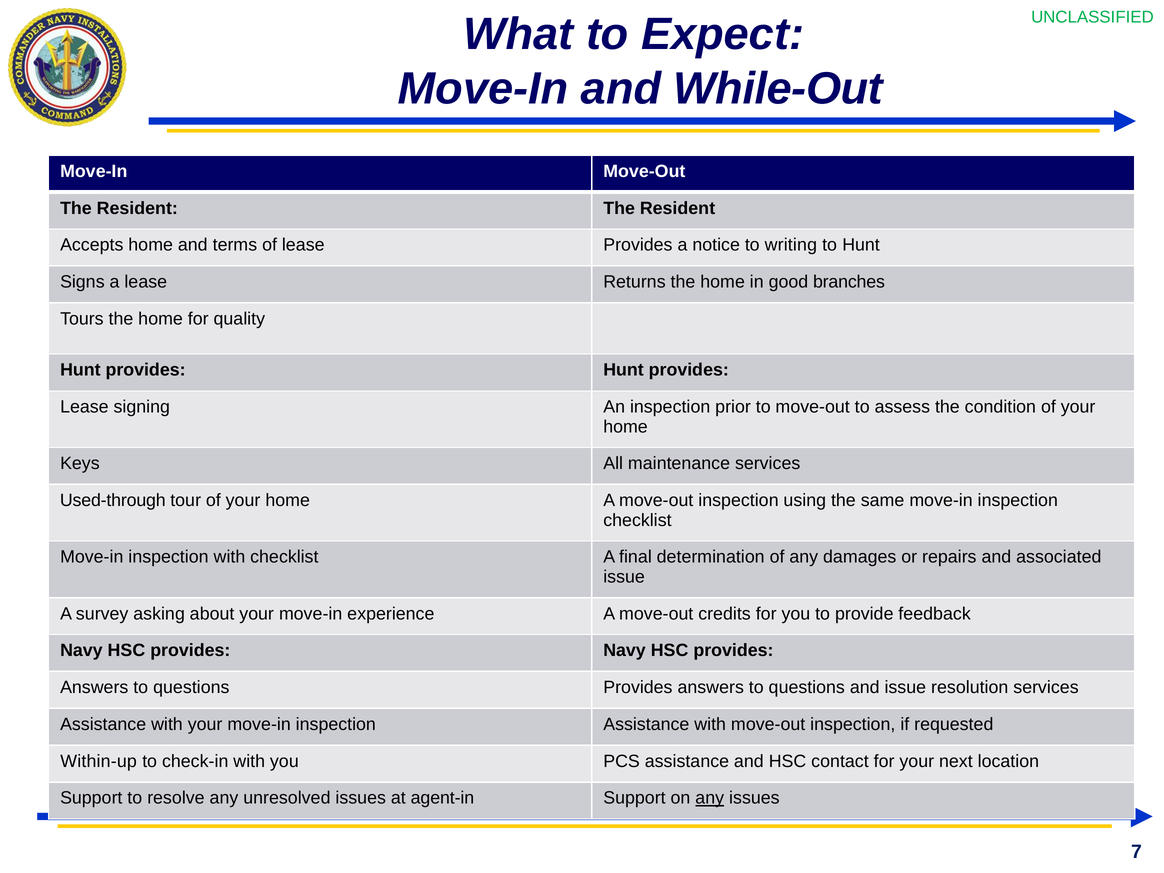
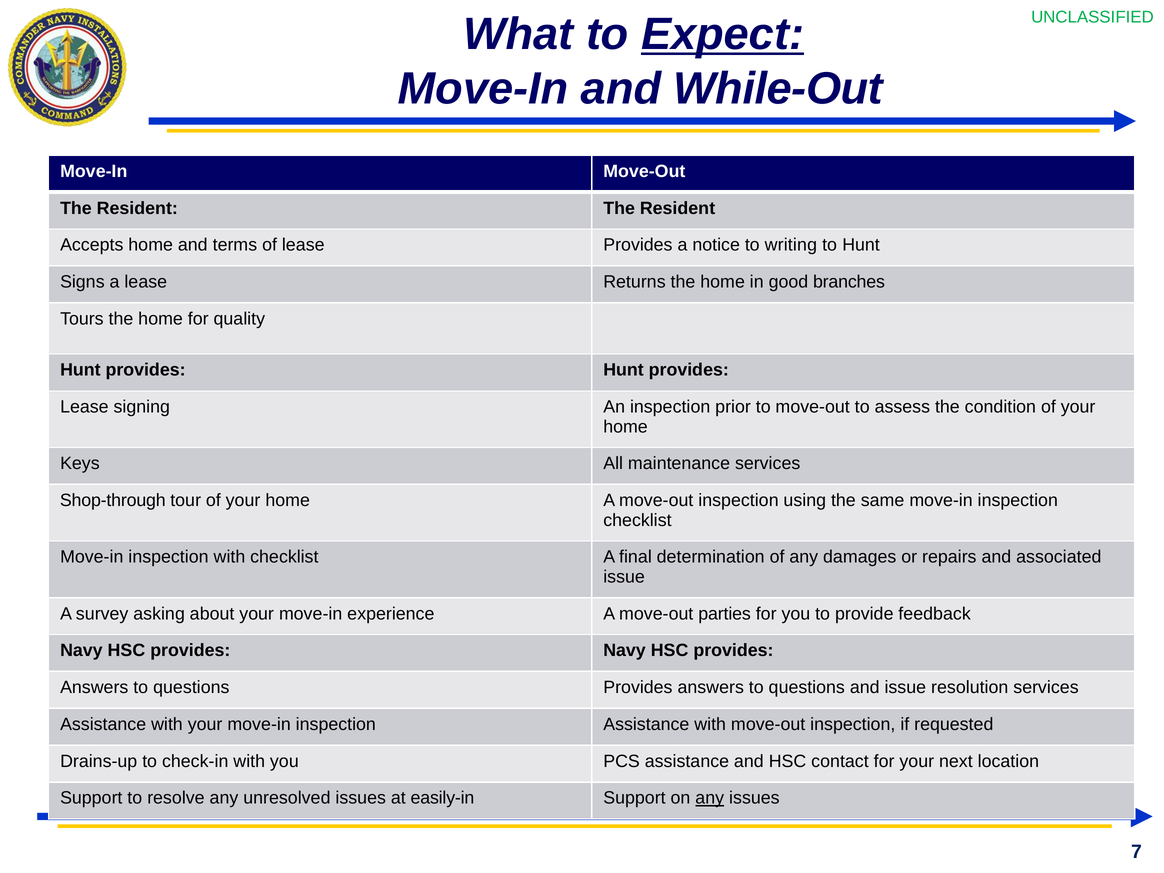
Expect underline: none -> present
Used-through: Used-through -> Shop-through
credits: credits -> parties
Within-up: Within-up -> Drains-up
agent-in: agent-in -> easily-in
